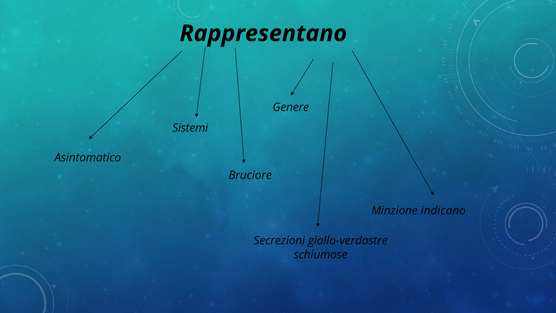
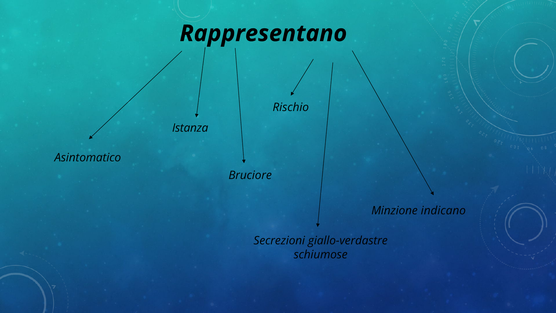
Genere: Genere -> Rischio
Sistemi: Sistemi -> Istanza
